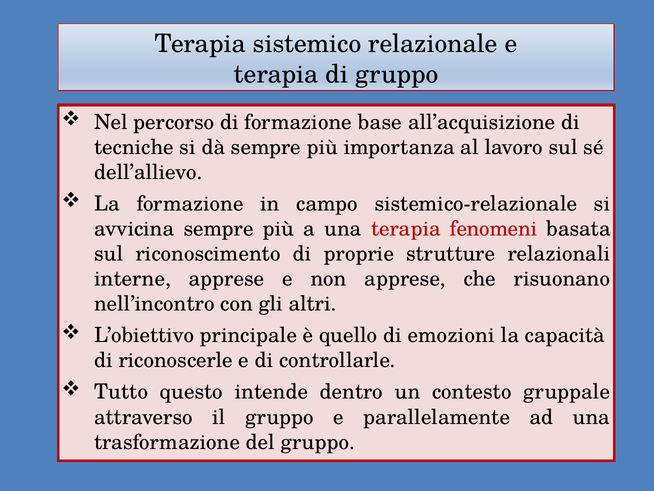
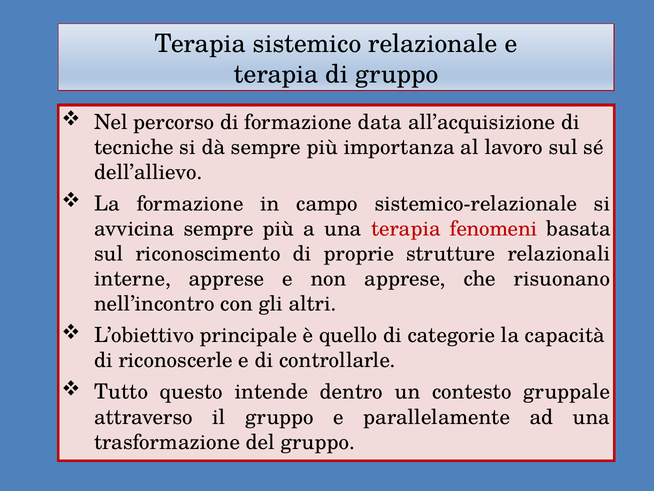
base: base -> data
emozioni: emozioni -> categorie
